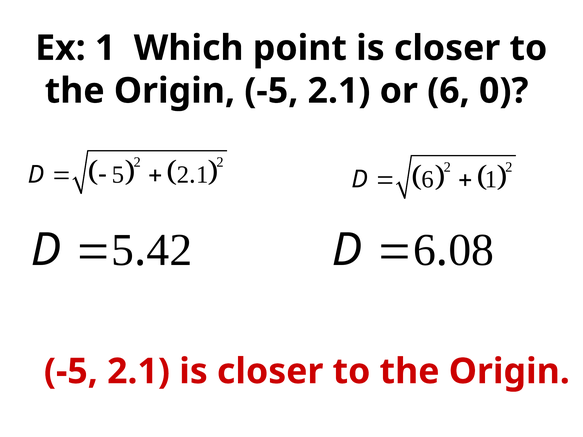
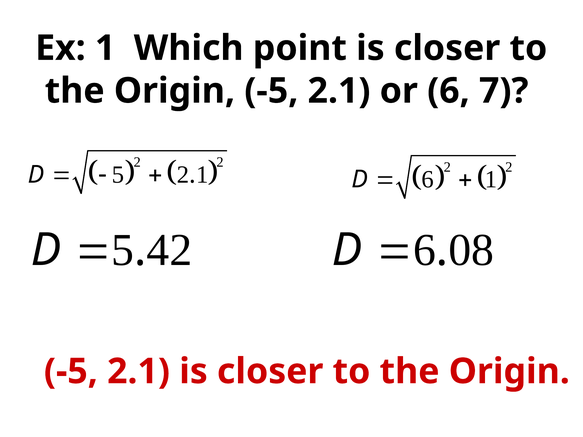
0: 0 -> 7
